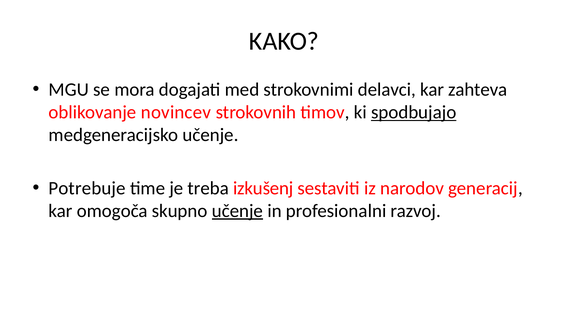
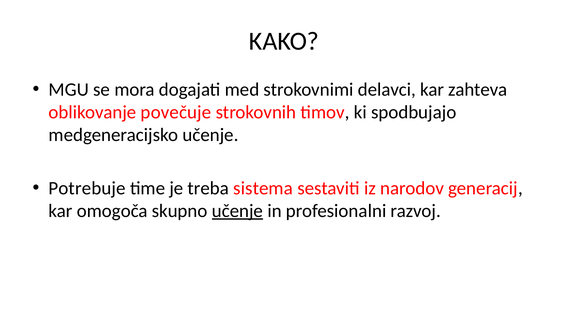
novincev: novincev -> povečuje
spodbujajo underline: present -> none
izkušenj: izkušenj -> sistema
